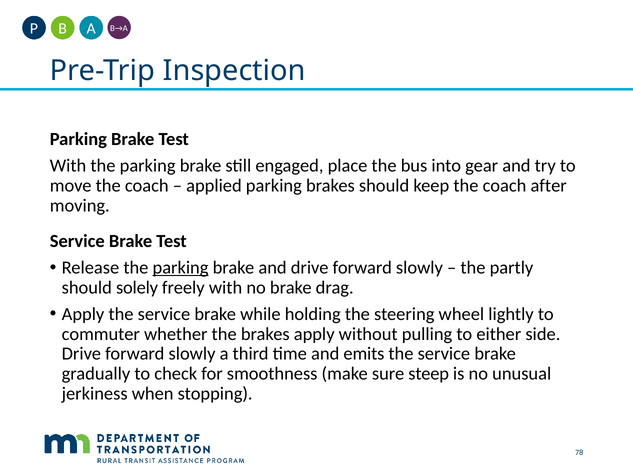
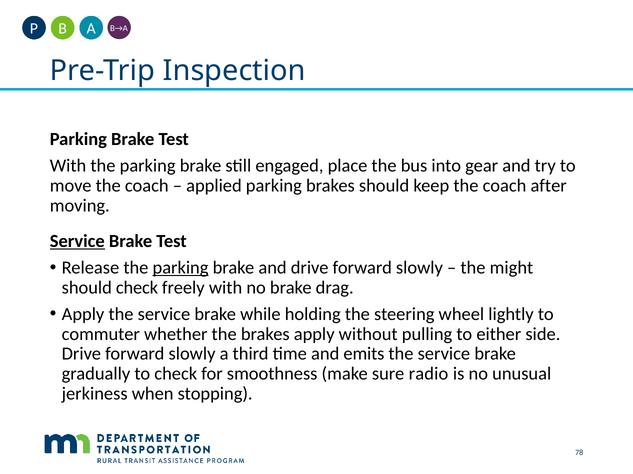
Service at (77, 242) underline: none -> present
partly: partly -> might
should solely: solely -> check
steep: steep -> radio
